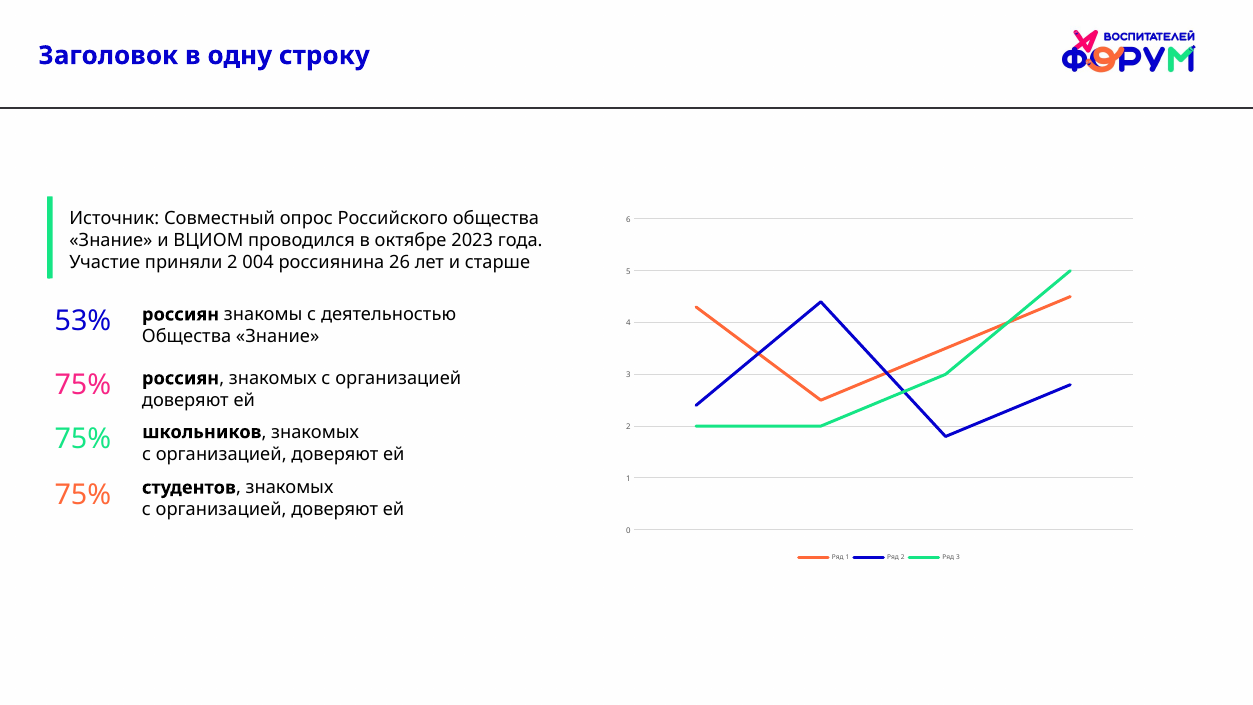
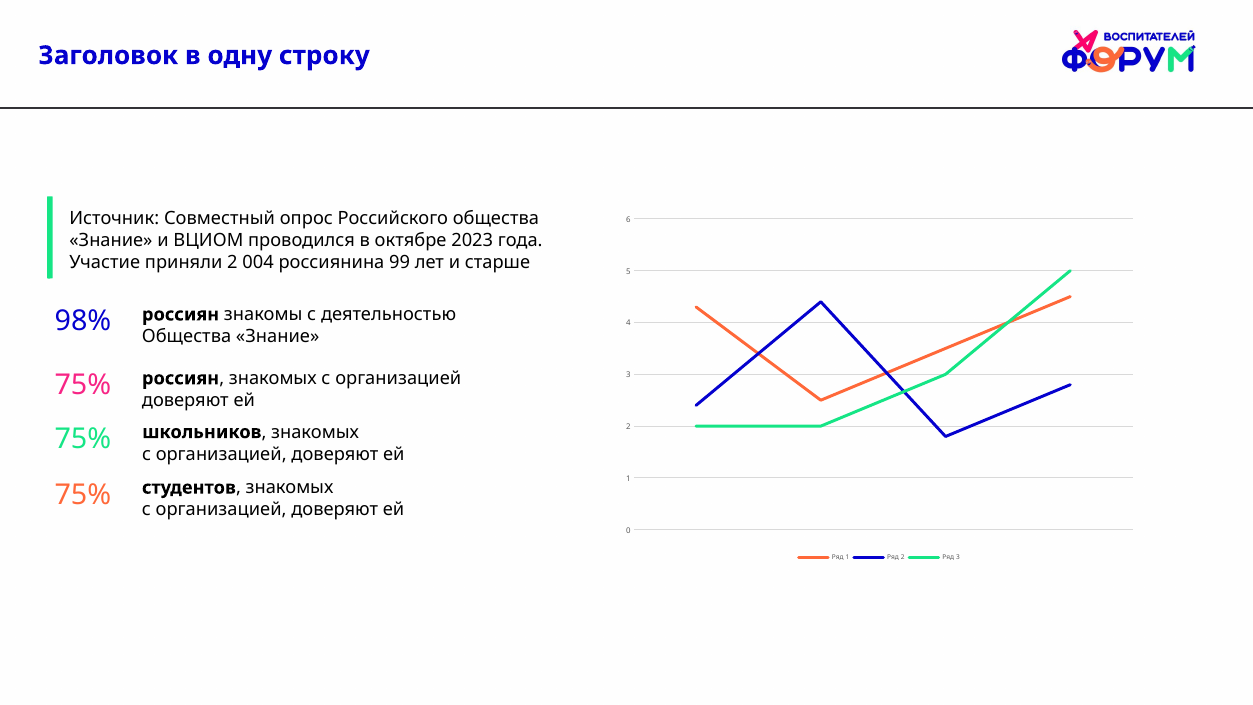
26: 26 -> 99
53%: 53% -> 98%
